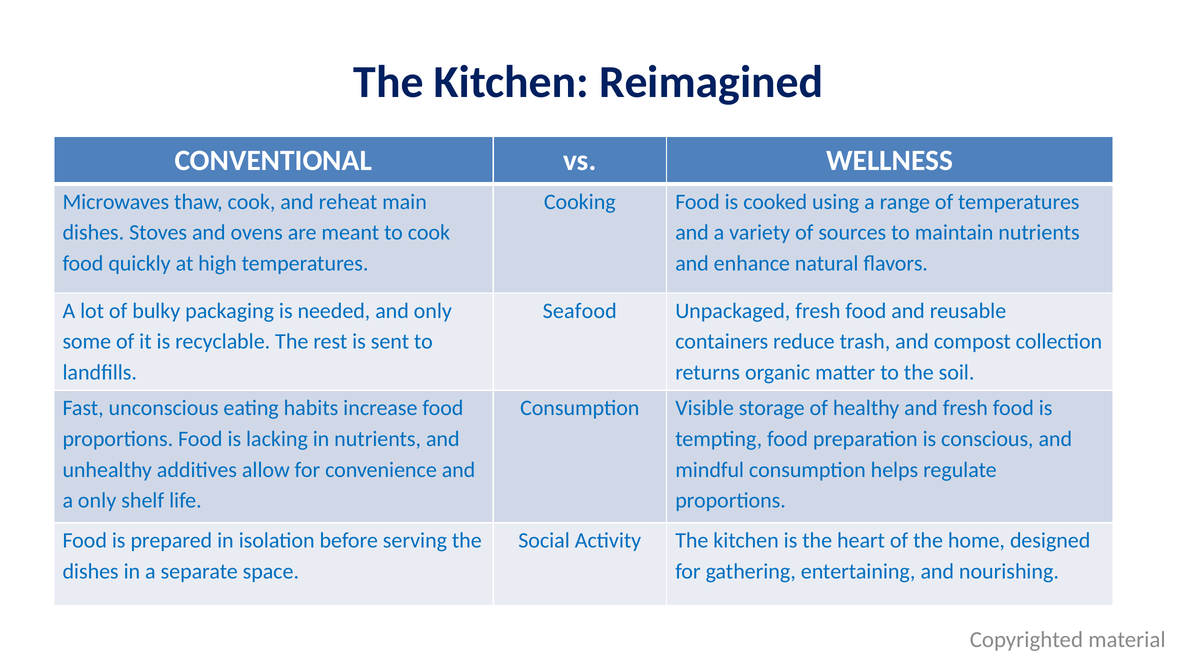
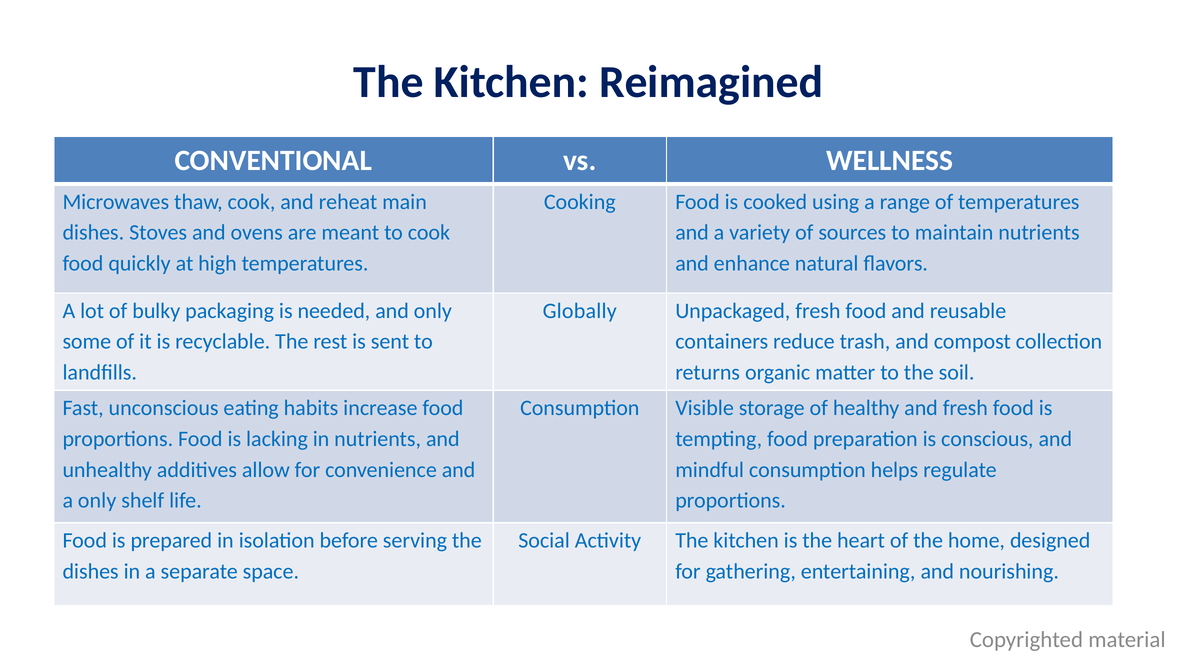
Seafood: Seafood -> Globally
